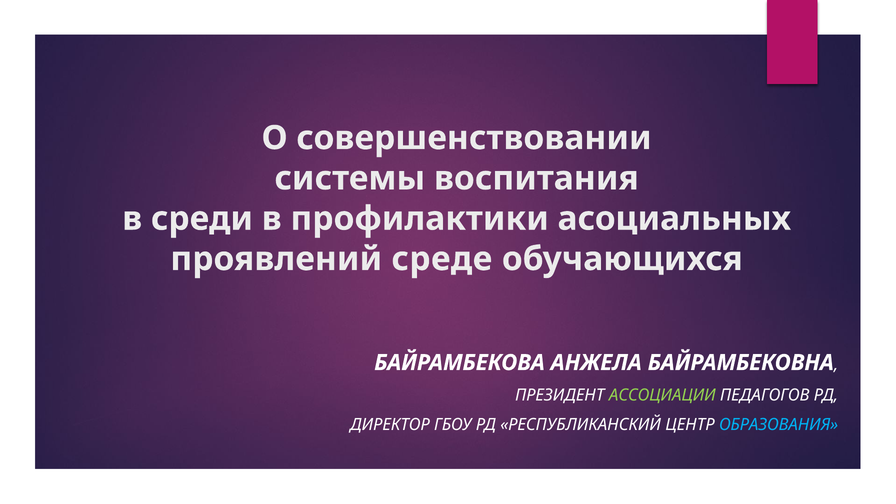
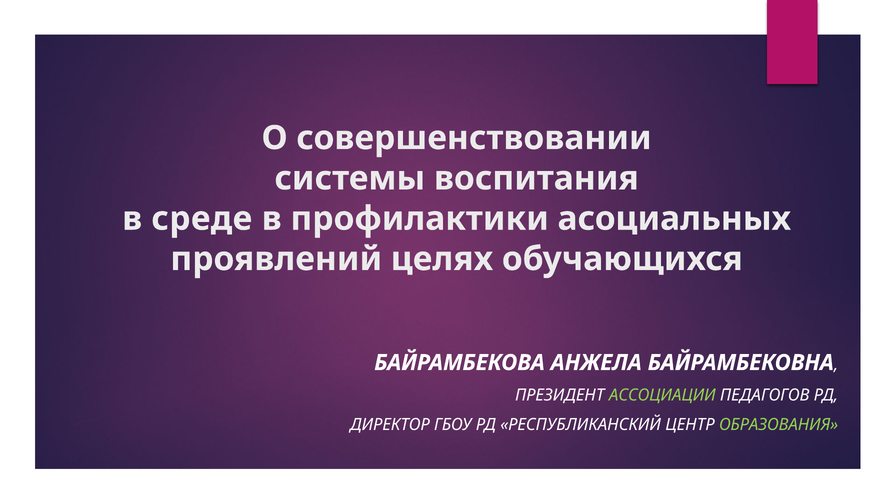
среди: среди -> среде
среде: среде -> целях
ОБРАЗОВАНИЯ colour: light blue -> light green
